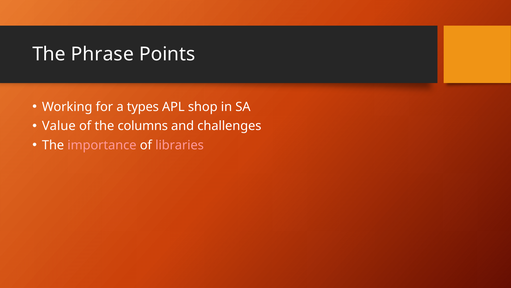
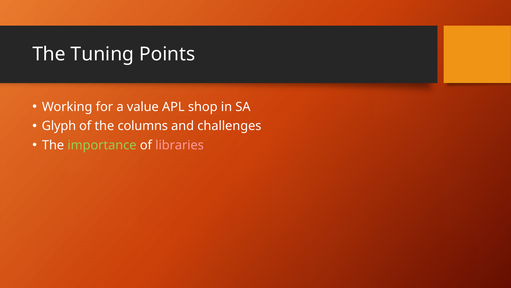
Phrase: Phrase -> Tuning
types: types -> value
Value: Value -> Glyph
importance colour: pink -> light green
